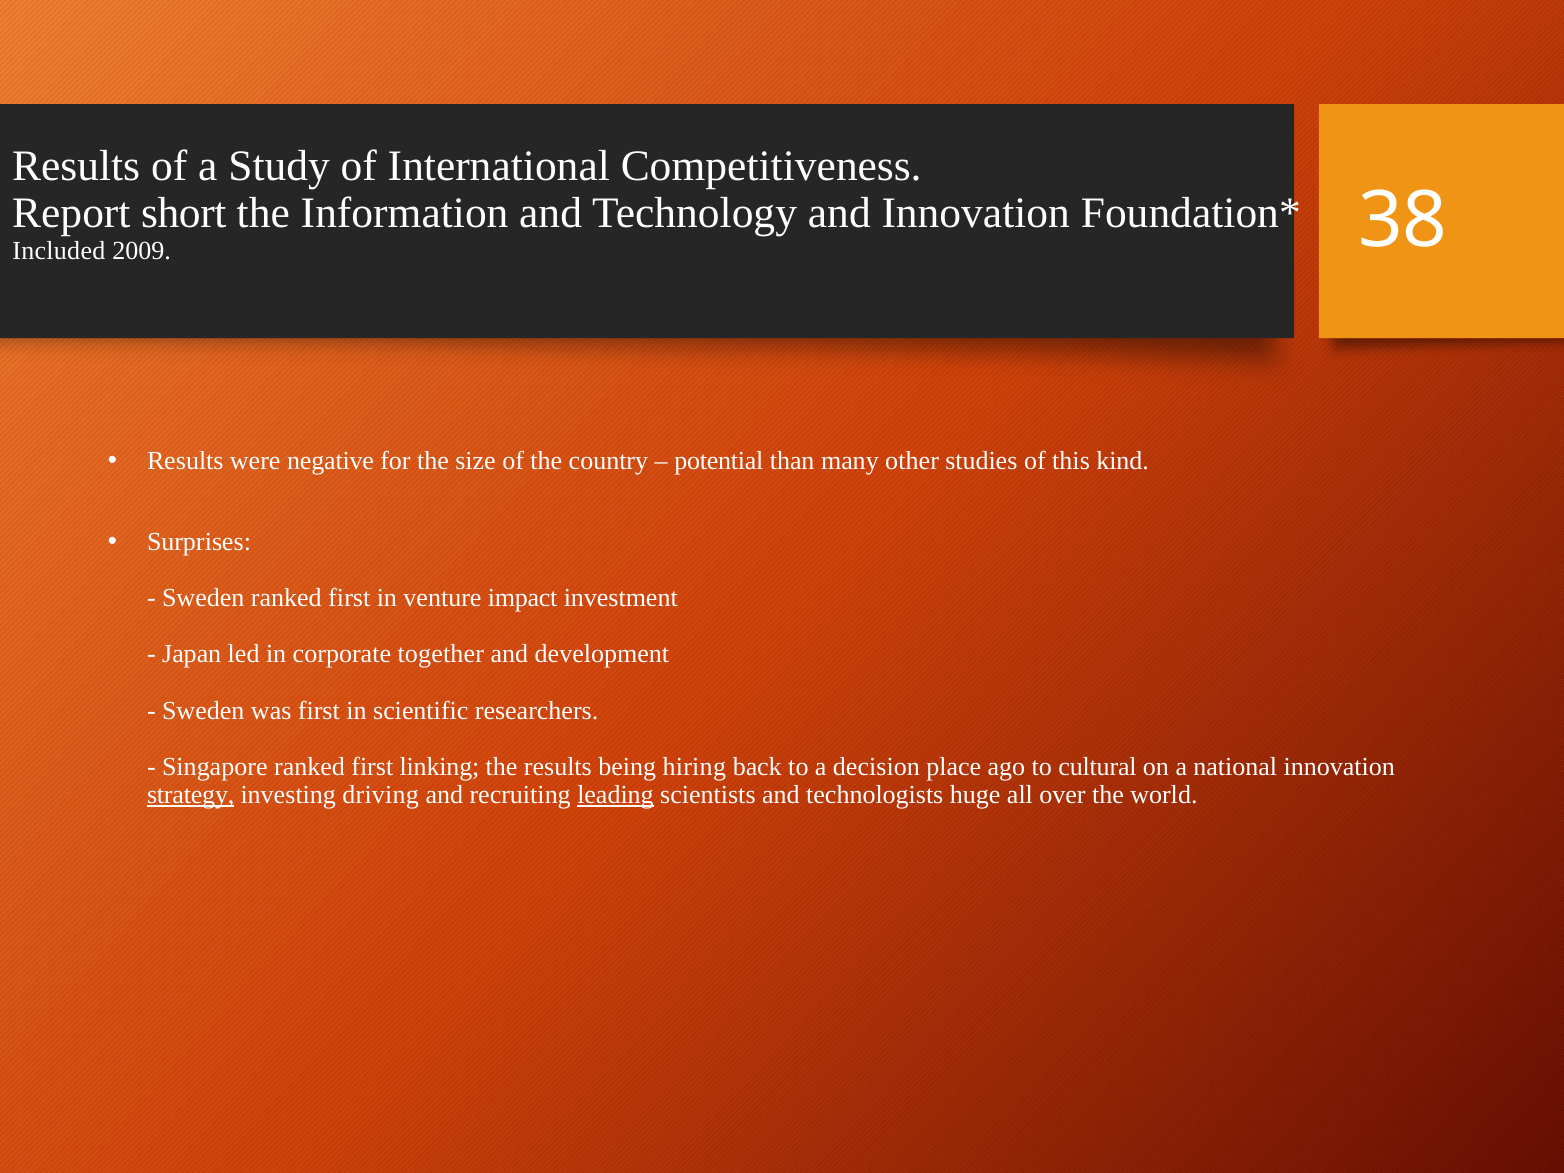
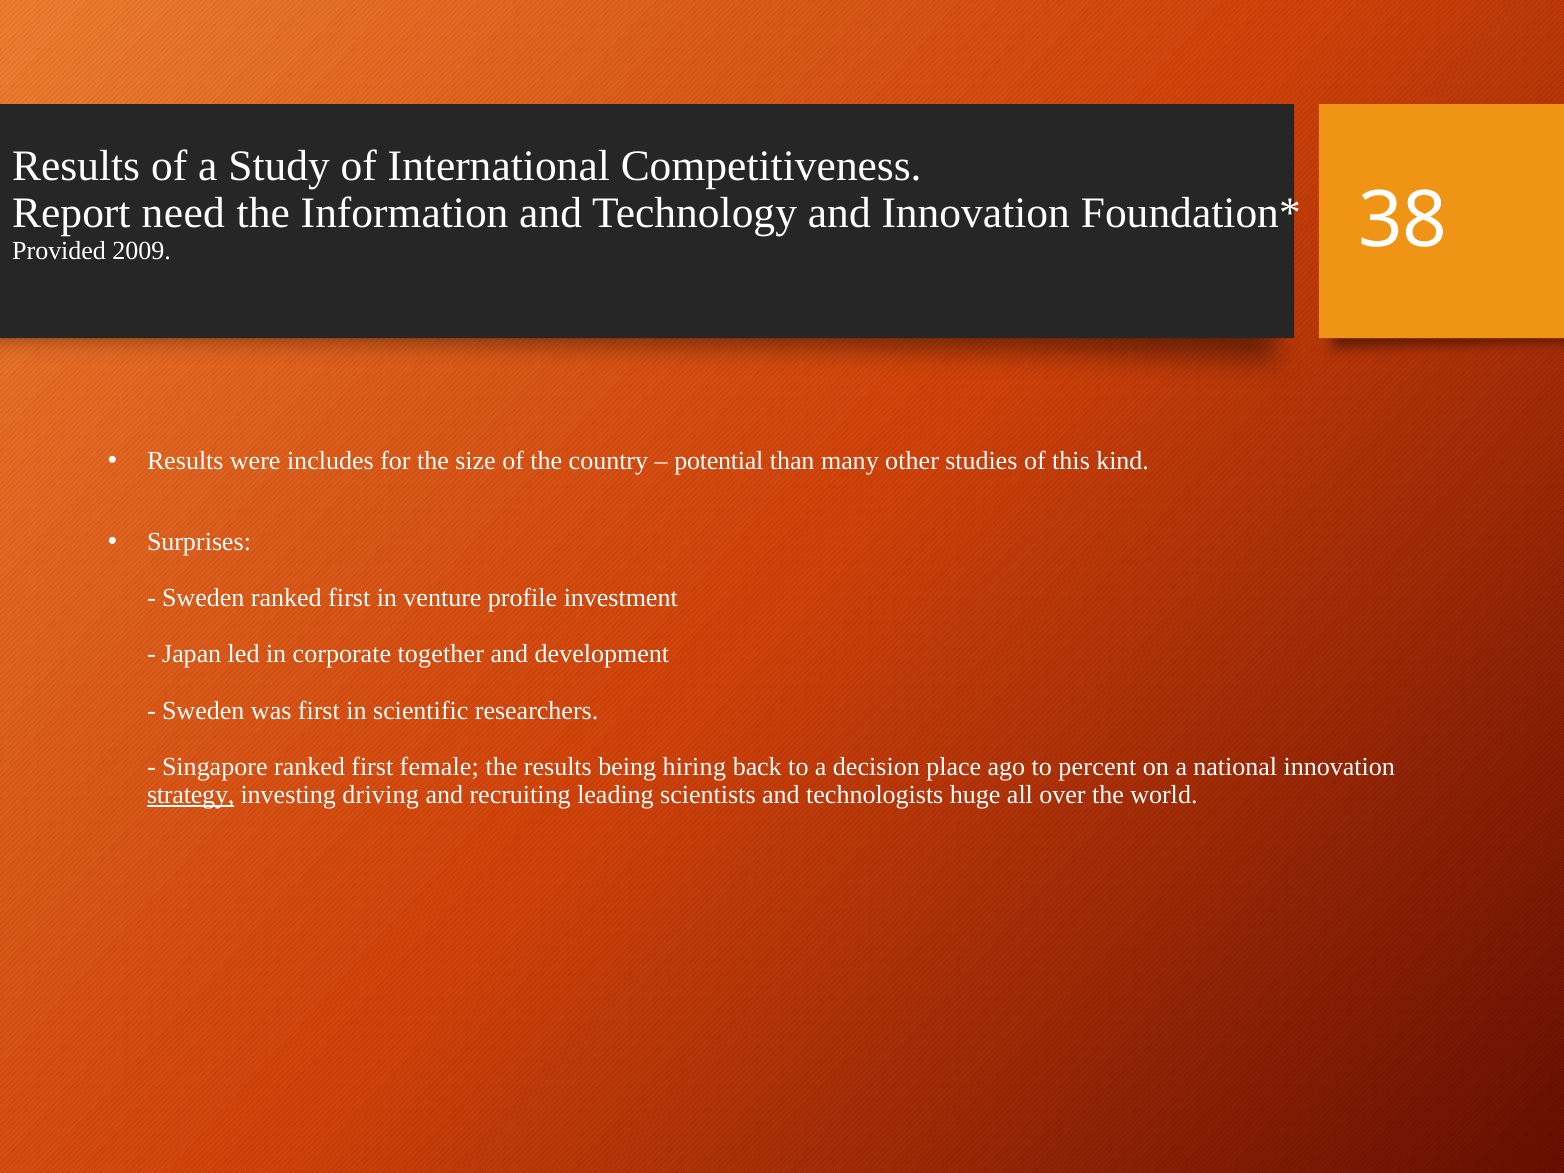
short: short -> need
Included: Included -> Provided
negative: negative -> includes
impact: impact -> profile
linking: linking -> female
cultural: cultural -> percent
leading underline: present -> none
